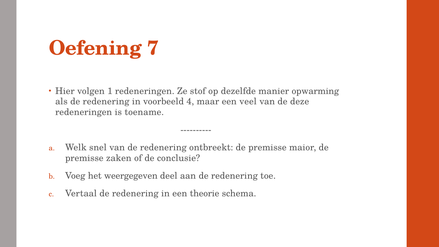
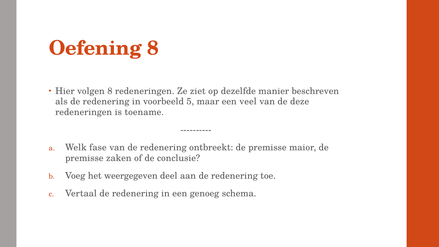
Oefening 7: 7 -> 8
volgen 1: 1 -> 8
stof: stof -> ziet
opwarming: opwarming -> beschreven
4: 4 -> 5
snel: snel -> fase
theorie: theorie -> genoeg
